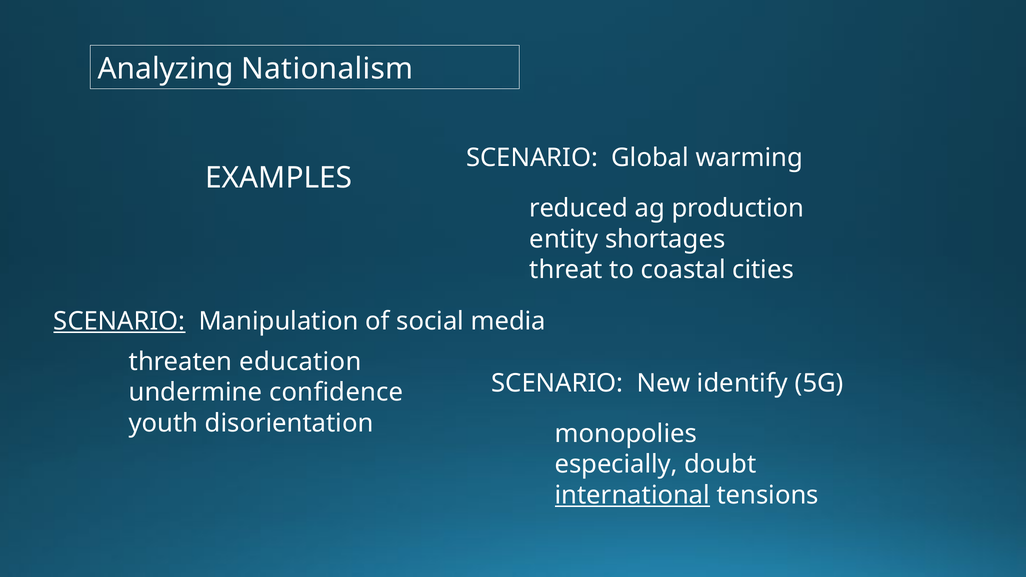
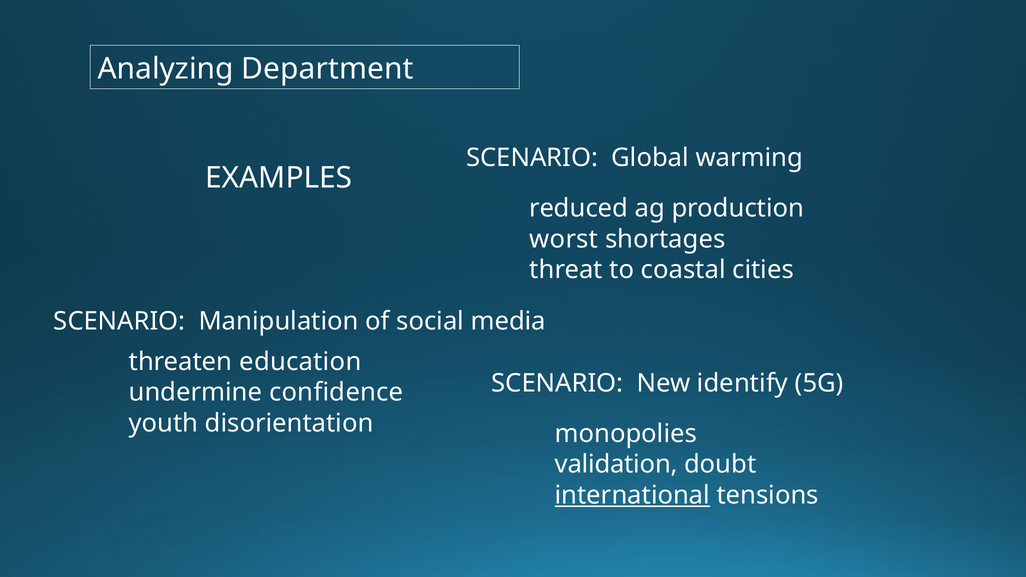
Nationalism: Nationalism -> Department
entity: entity -> worst
SCENARIO at (119, 321) underline: present -> none
especially: especially -> validation
